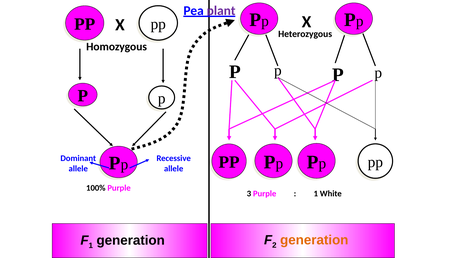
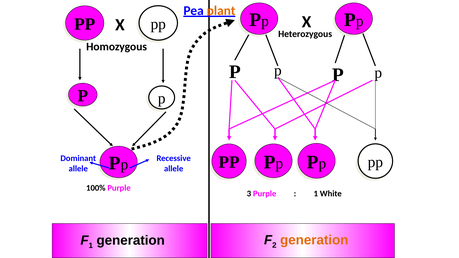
plant colour: purple -> orange
